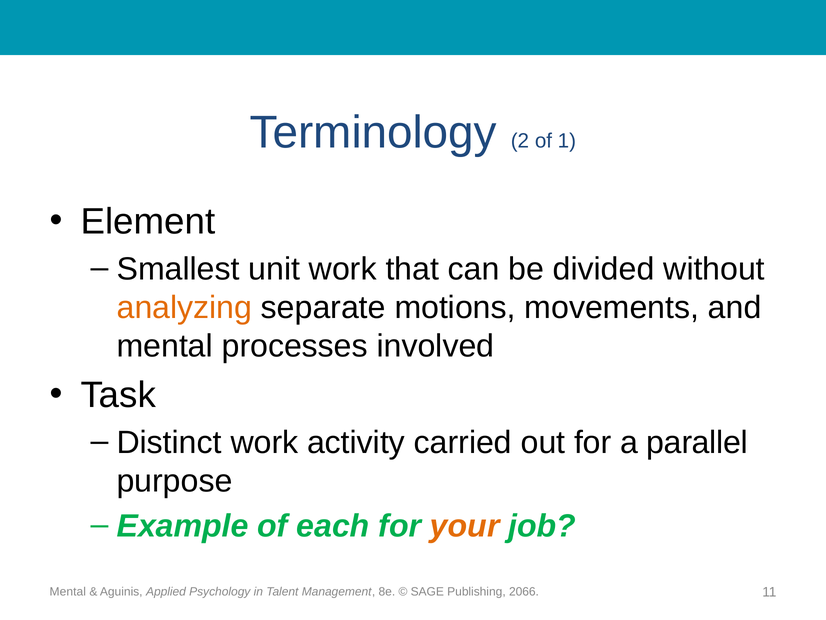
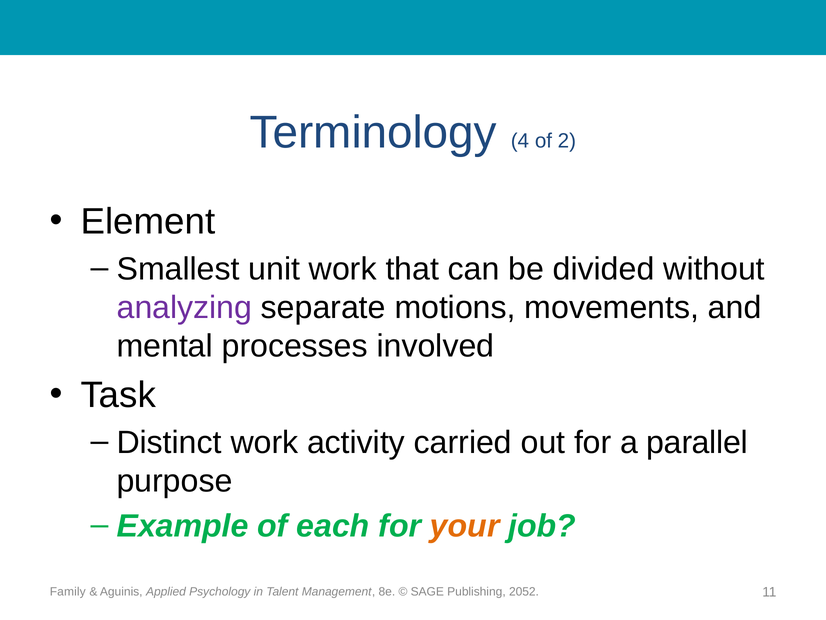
2: 2 -> 4
1: 1 -> 2
analyzing colour: orange -> purple
Mental at (68, 591): Mental -> Family
2066: 2066 -> 2052
